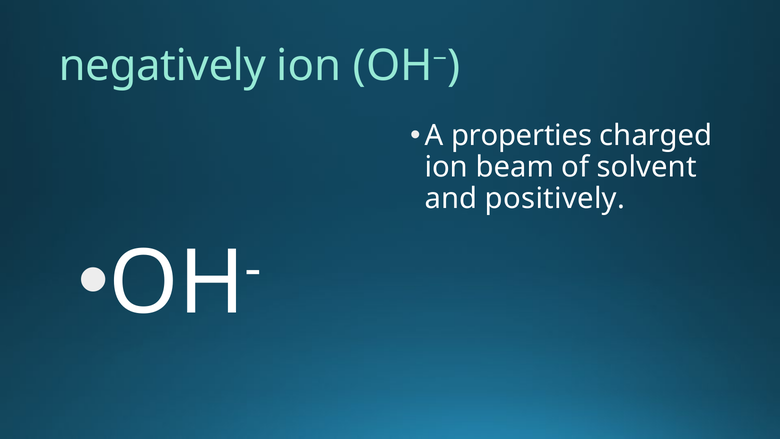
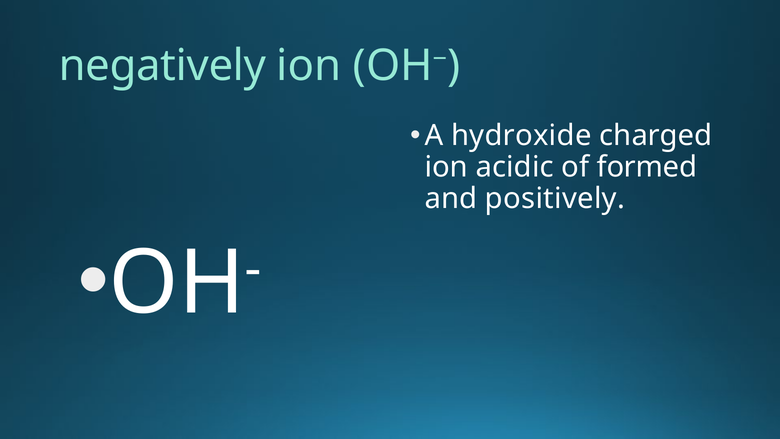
properties: properties -> hydroxide
beam: beam -> acidic
solvent: solvent -> formed
